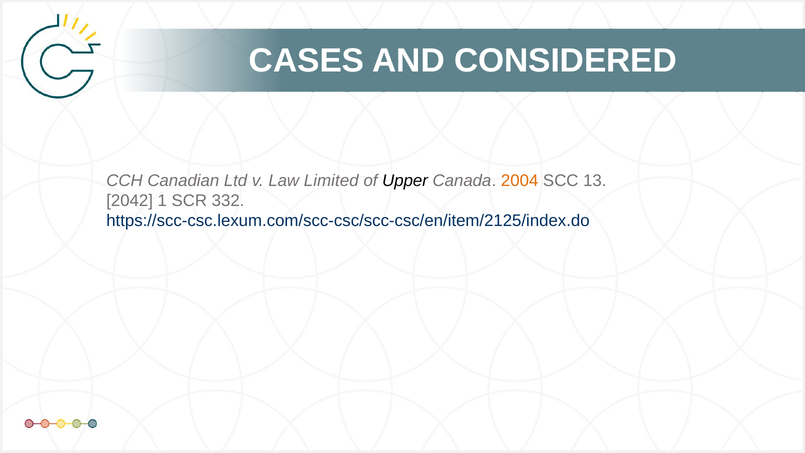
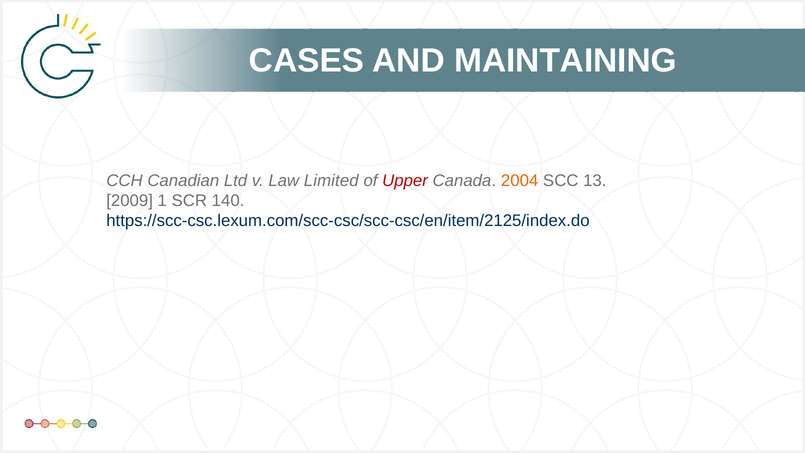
CONSIDERED: CONSIDERED -> MAINTAINING
Upper colour: black -> red
2042: 2042 -> 2009
332: 332 -> 140
